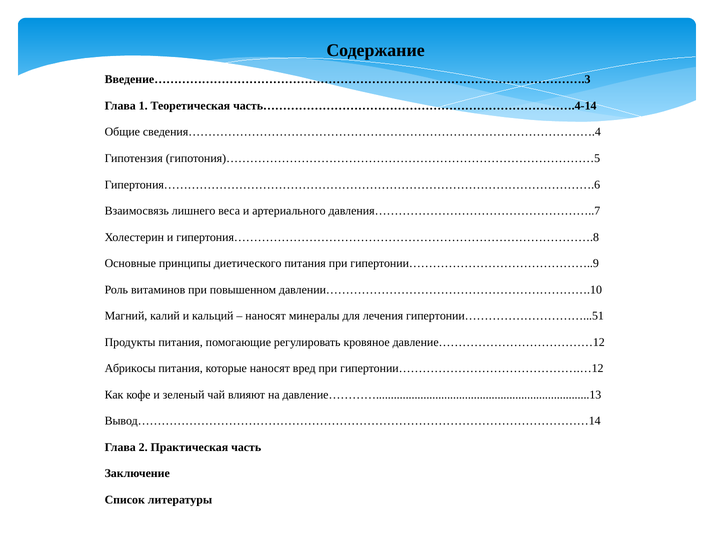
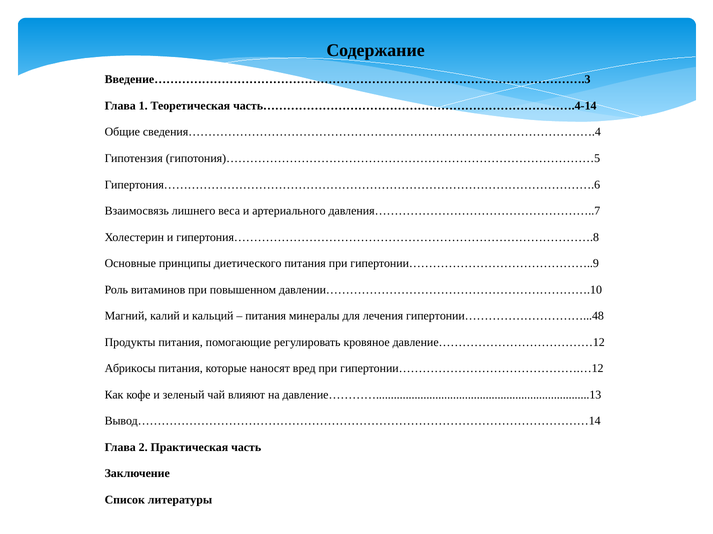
наносят at (266, 316): наносят -> питания
гипертонии…………………………...51: гипертонии…………………………...51 -> гипертонии…………………………...48
